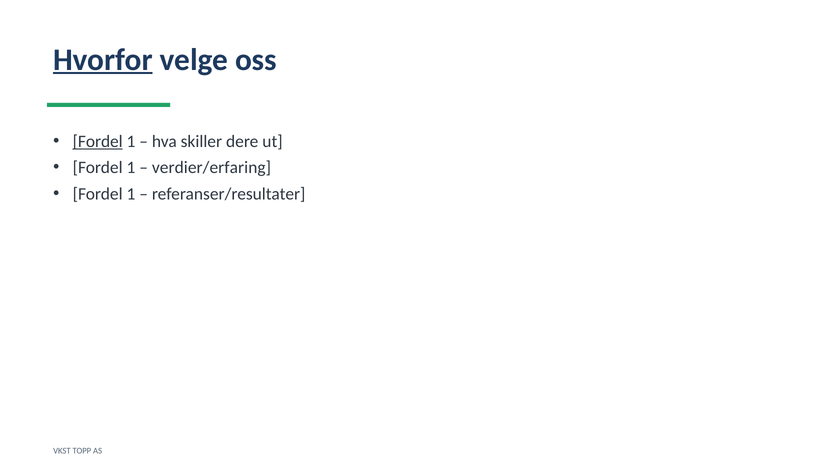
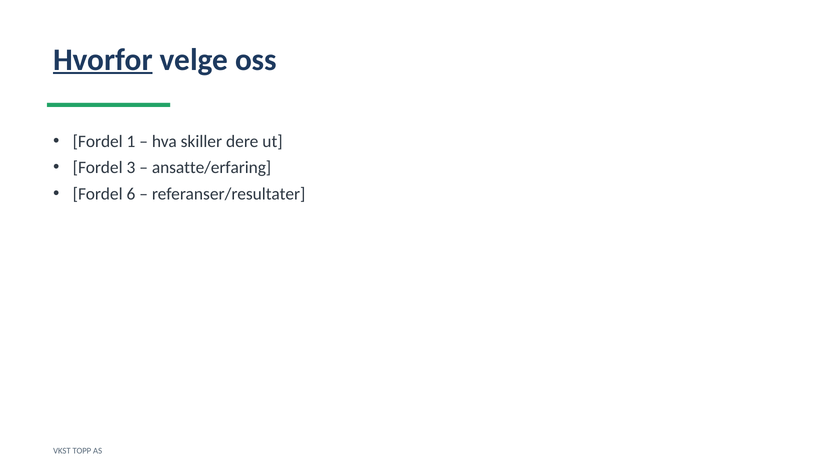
Fordel at (98, 141) underline: present -> none
1 at (131, 168): 1 -> 3
verdier/erfaring: verdier/erfaring -> ansatte/erfaring
1 at (131, 194): 1 -> 6
